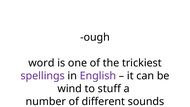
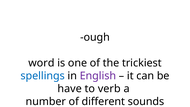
spellings colour: purple -> blue
wind: wind -> have
stuff: stuff -> verb
